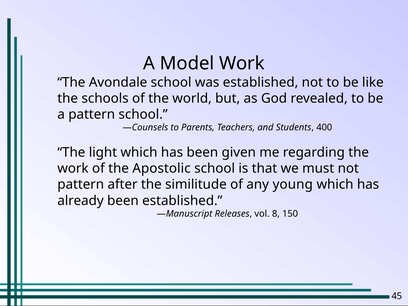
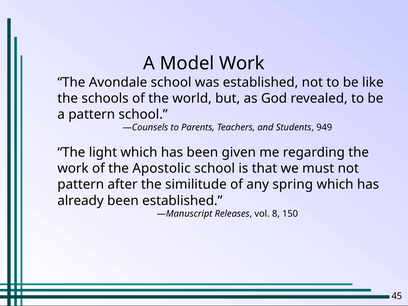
400: 400 -> 949
young: young -> spring
